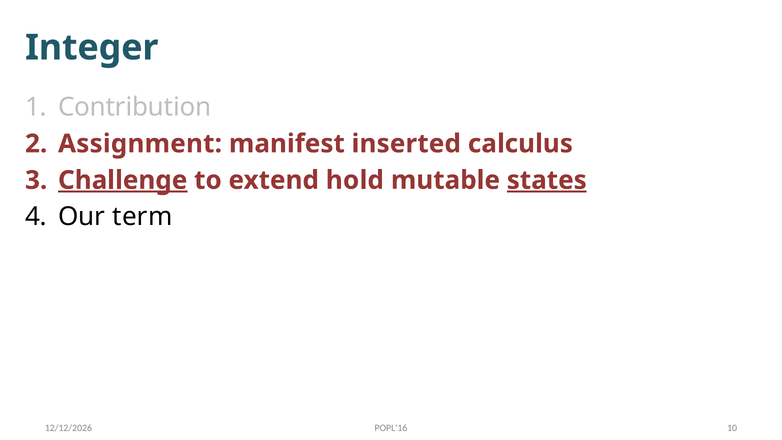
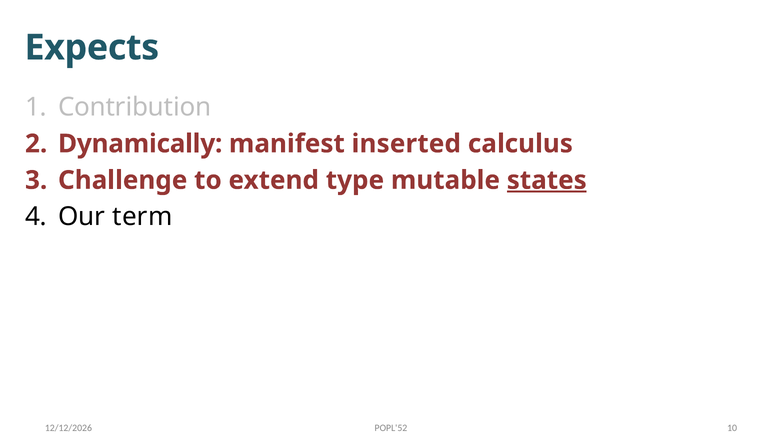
Integer: Integer -> Expects
Assignment: Assignment -> Dynamically
Challenge underline: present -> none
hold: hold -> type
POPL'16: POPL'16 -> POPL'52
